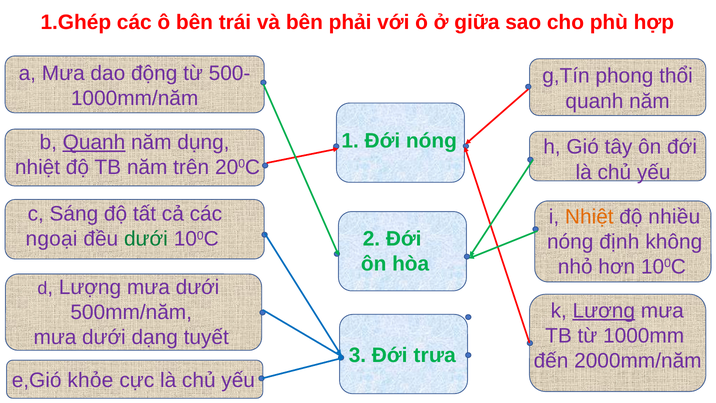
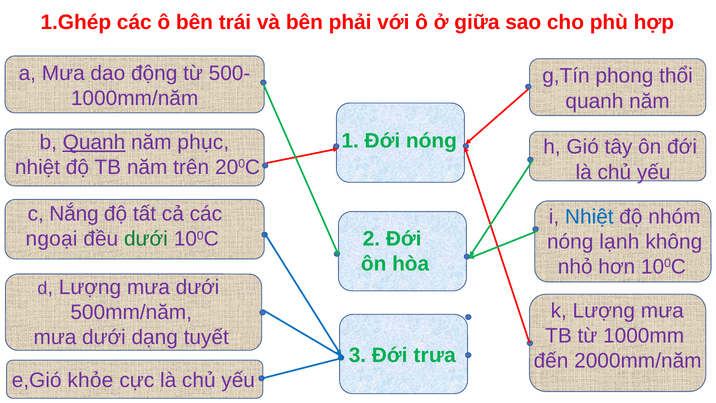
dụng: dụng -> phục
Sáng: Sáng -> Nắng
Nhiệt at (589, 216) colour: orange -> blue
nhiều: nhiều -> nhóm
định: định -> lạnh
Lượng at (604, 311) underline: present -> none
